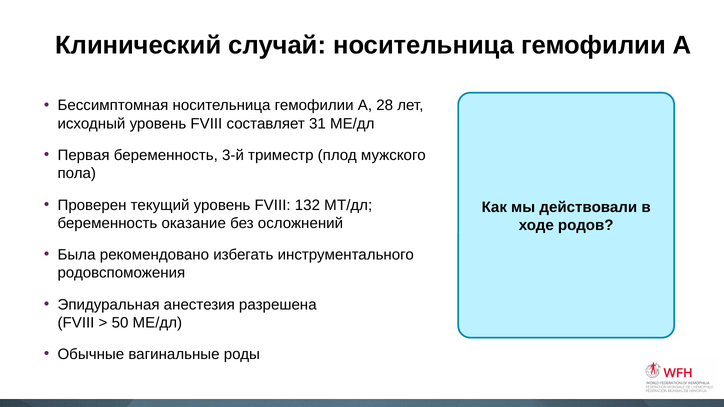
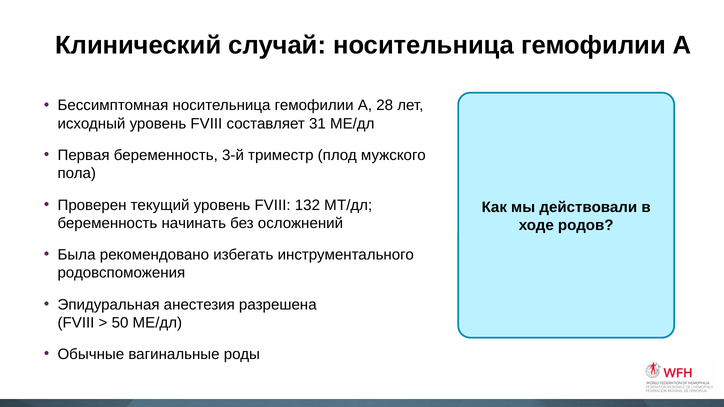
оказание: оказание -> начинать
